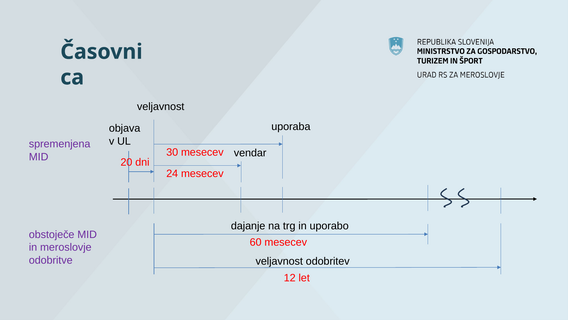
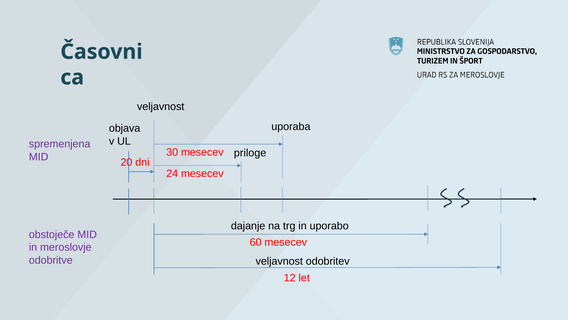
vendar: vendar -> priloge
